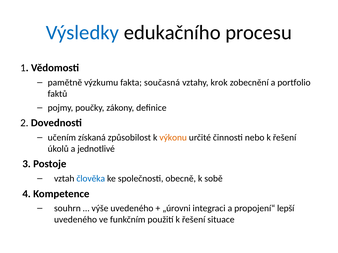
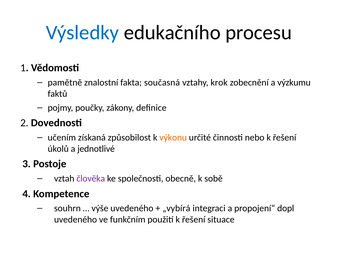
výzkumu: výzkumu -> znalostní
portfolio: portfolio -> výzkumu
člověka colour: blue -> purple
„úrovni: „úrovni -> „vybírá
lepší: lepší -> dopl
